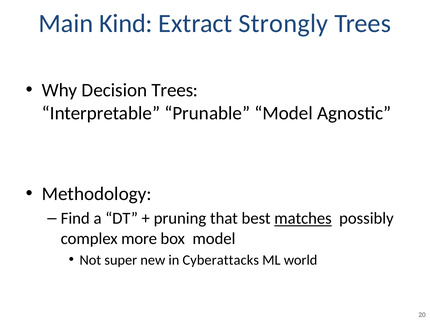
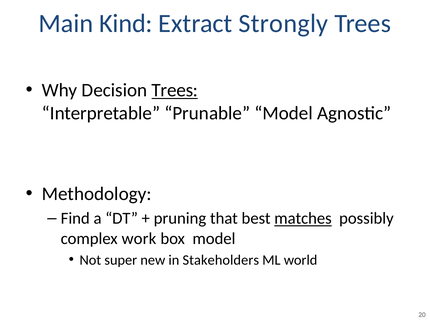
Trees at (175, 90) underline: none -> present
more: more -> work
Cyberattacks: Cyberattacks -> Stakeholders
